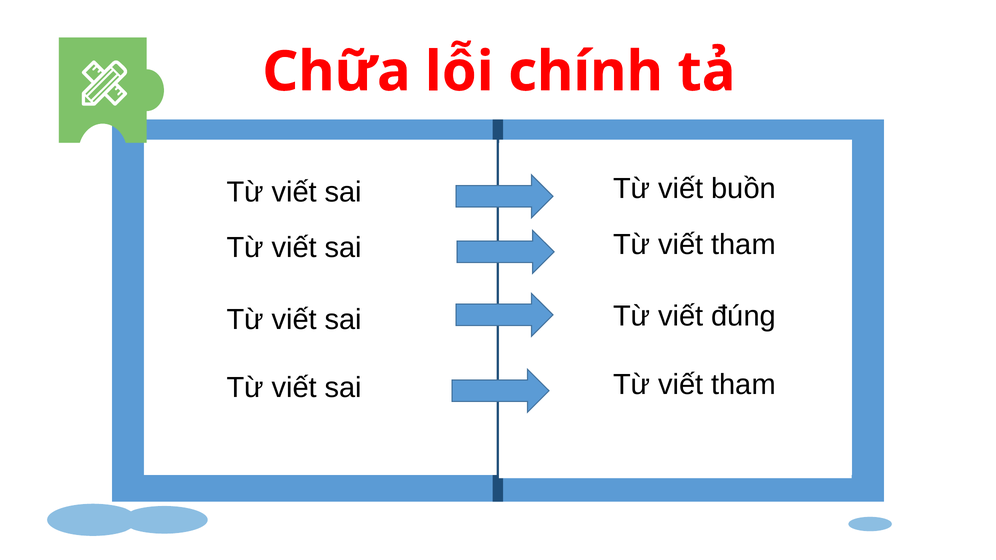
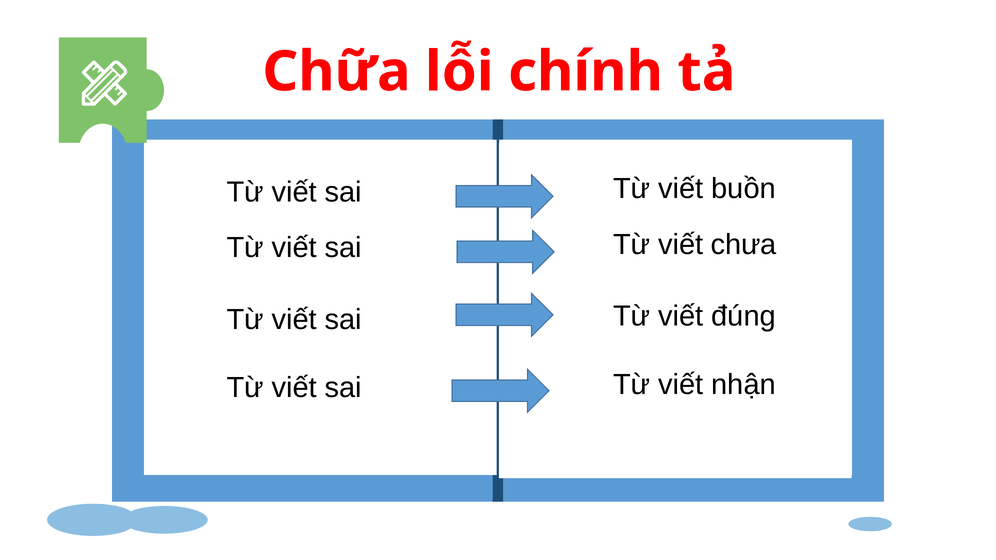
tham at (744, 245): tham -> chưa
tham at (744, 385): tham -> nhận
